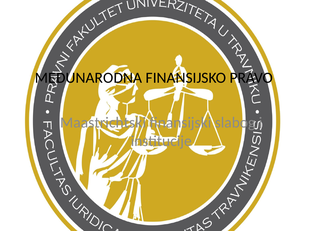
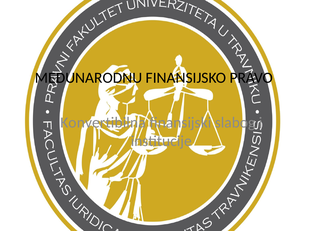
MEĐUNARODNA: MEĐUNARODNA -> MEĐUNARODNU
Maastrichtski: Maastrichtski -> Konvertibilna
